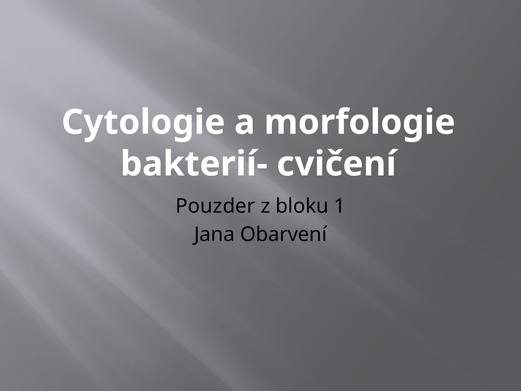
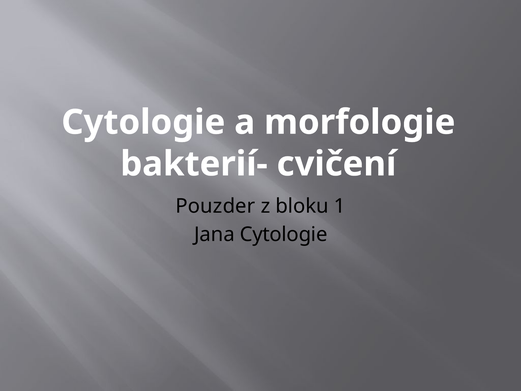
Jana Obarvení: Obarvení -> Cytologie
